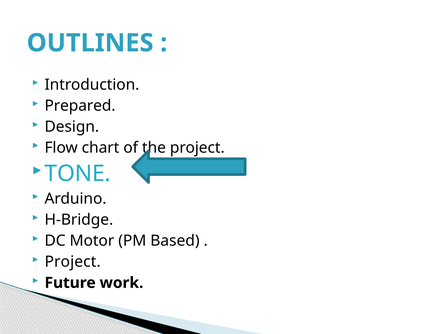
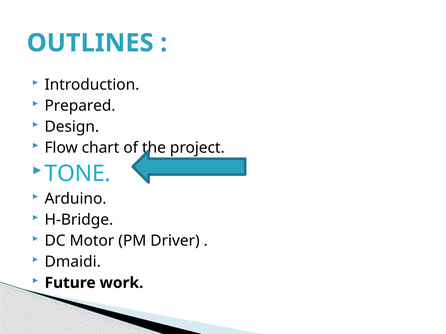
Based: Based -> Driver
Project at (73, 262): Project -> Dmaidi
